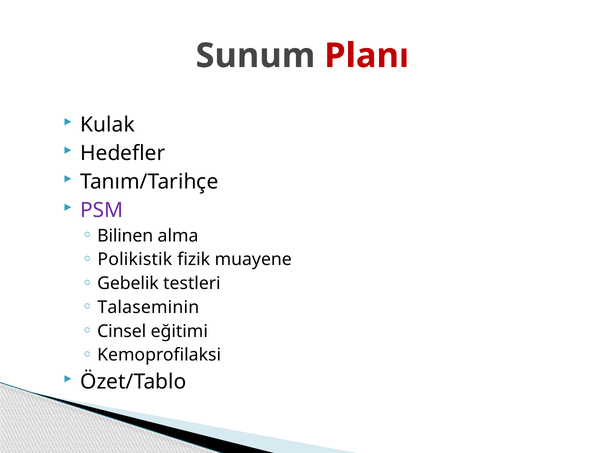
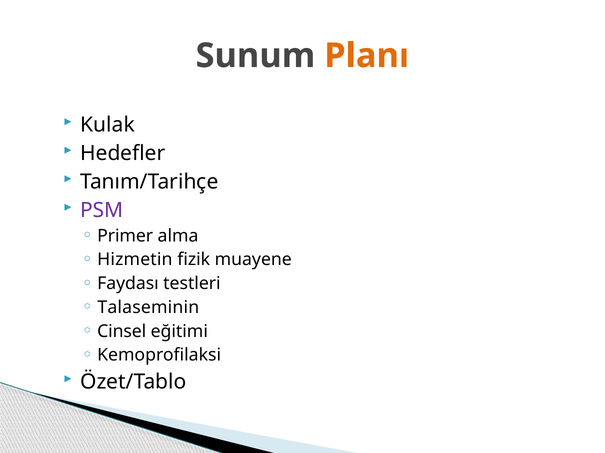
Planı colour: red -> orange
Bilinen: Bilinen -> Primer
Polikistik: Polikistik -> Hizmetin
Gebelik: Gebelik -> Faydası
